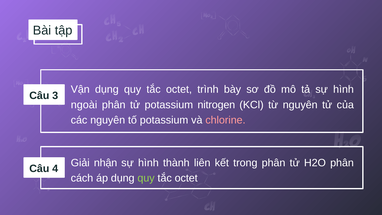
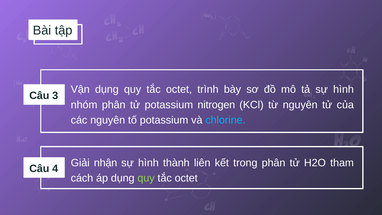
ngoài: ngoài -> nhóm
chlorine colour: pink -> light blue
H2O phân: phân -> tham
